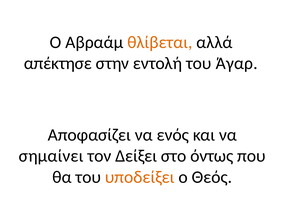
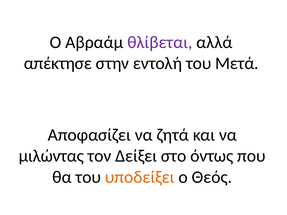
θλίβεται colour: orange -> purple
Άγαρ: Άγαρ -> Μετά
ενός: ενός -> ζητά
σημαίνει: σημαίνει -> μιλώντας
